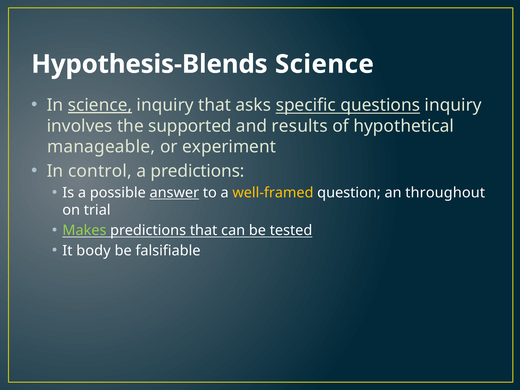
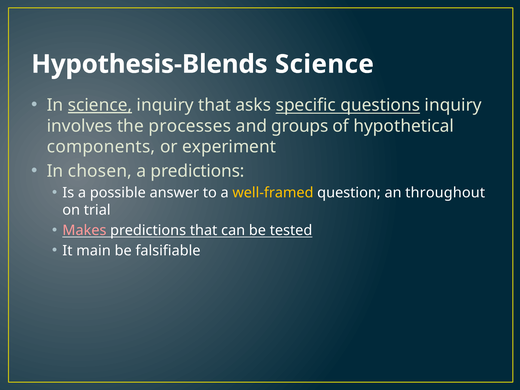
supported: supported -> processes
results: results -> groups
manageable: manageable -> components
control: control -> chosen
answer underline: present -> none
Makes colour: light green -> pink
body: body -> main
